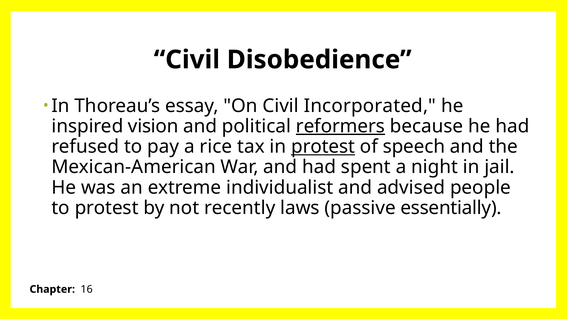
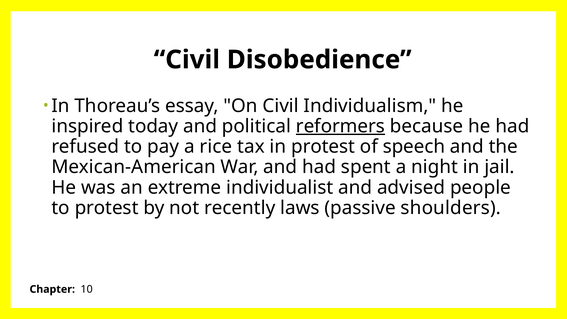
Incorporated: Incorporated -> Individualism
vision: vision -> today
protest at (323, 147) underline: present -> none
essentially: essentially -> shoulders
16: 16 -> 10
